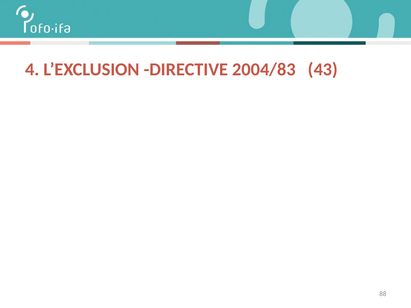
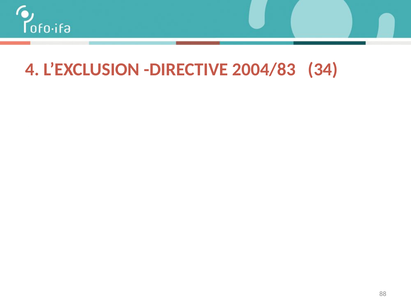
43: 43 -> 34
